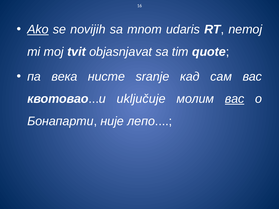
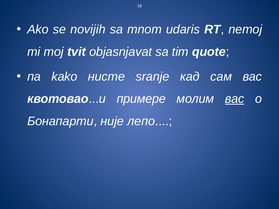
Ako underline: present -> none
века: века -> kako
uključuje: uključuje -> примере
